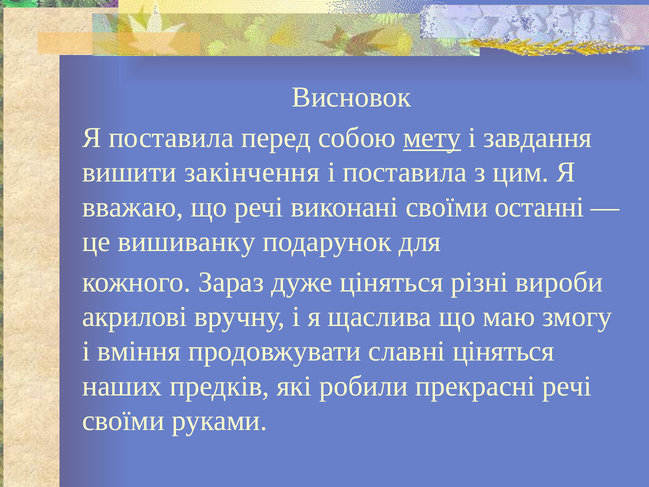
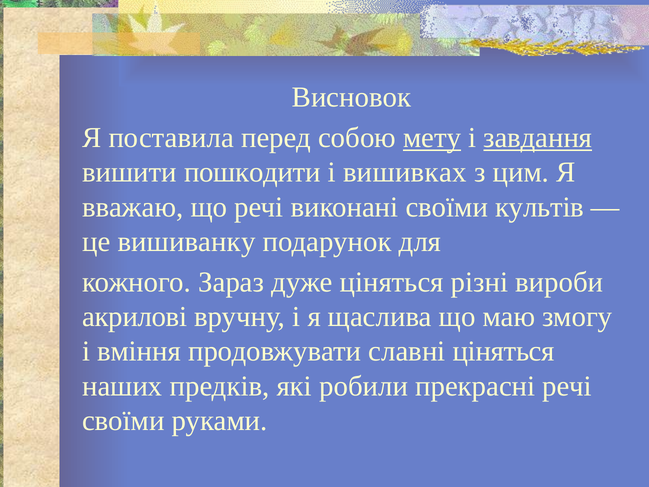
завдання underline: none -> present
закінчення: закінчення -> пошкодити
і поставила: поставила -> вишивках
останні: останні -> культів
